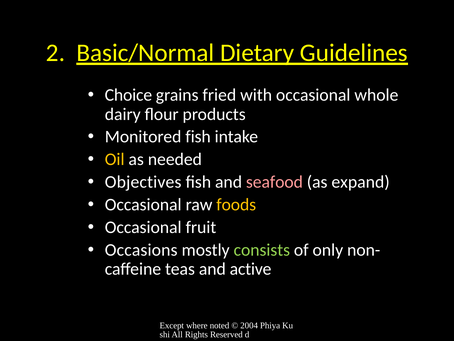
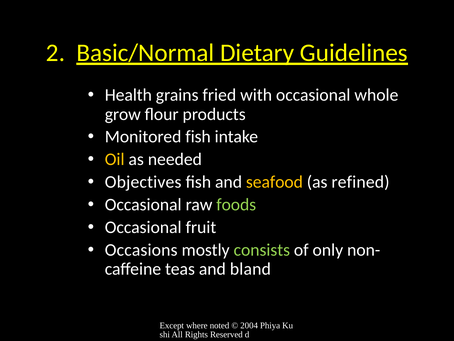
Choice: Choice -> Health
dairy: dairy -> grow
seafood colour: pink -> yellow
expand: expand -> refined
foods colour: yellow -> light green
active: active -> bland
